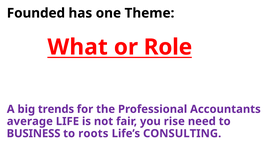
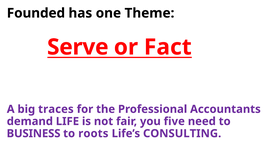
What: What -> Serve
Role: Role -> Fact
trends: trends -> traces
average: average -> demand
rise: rise -> five
